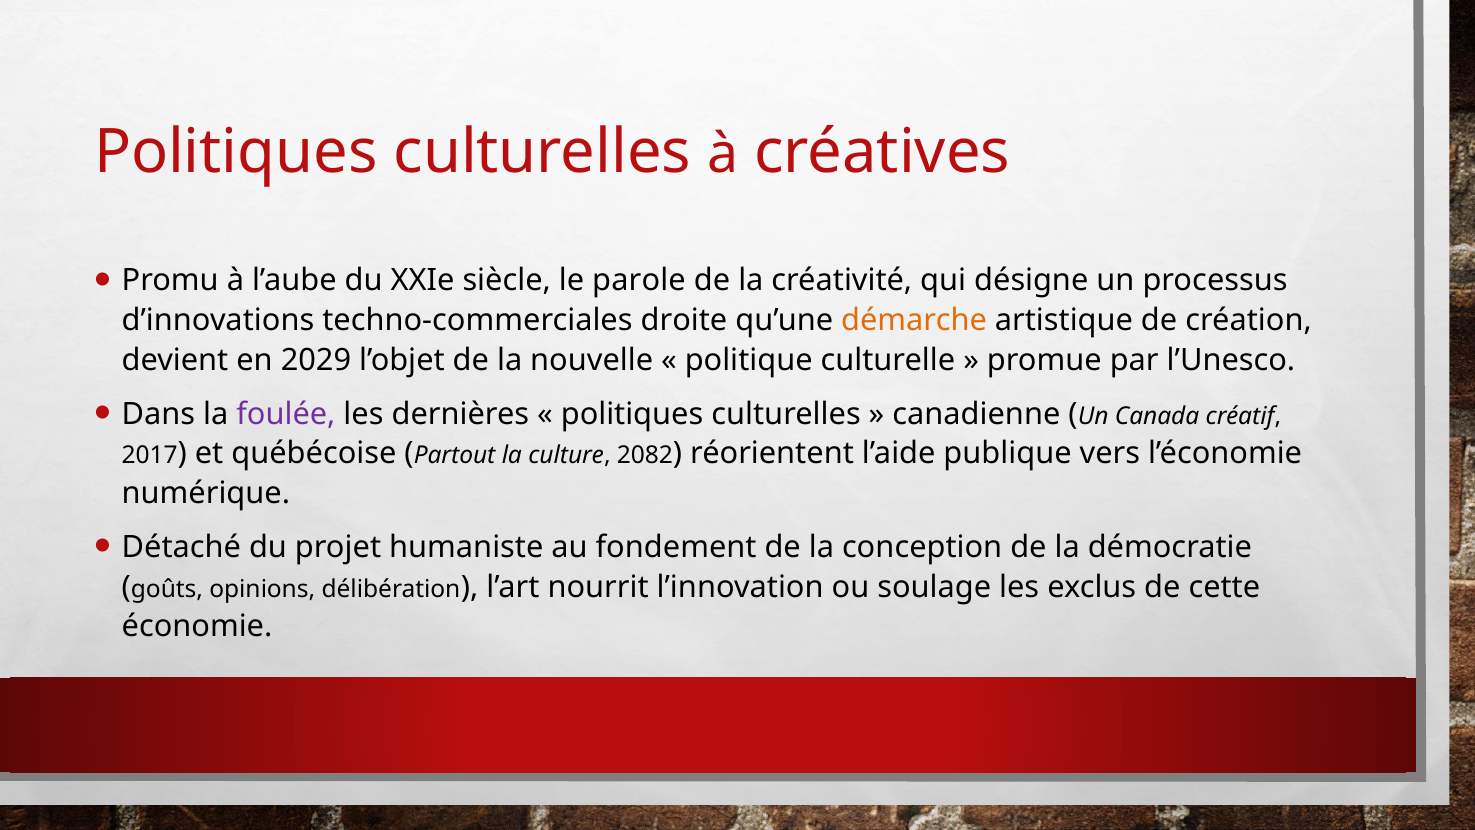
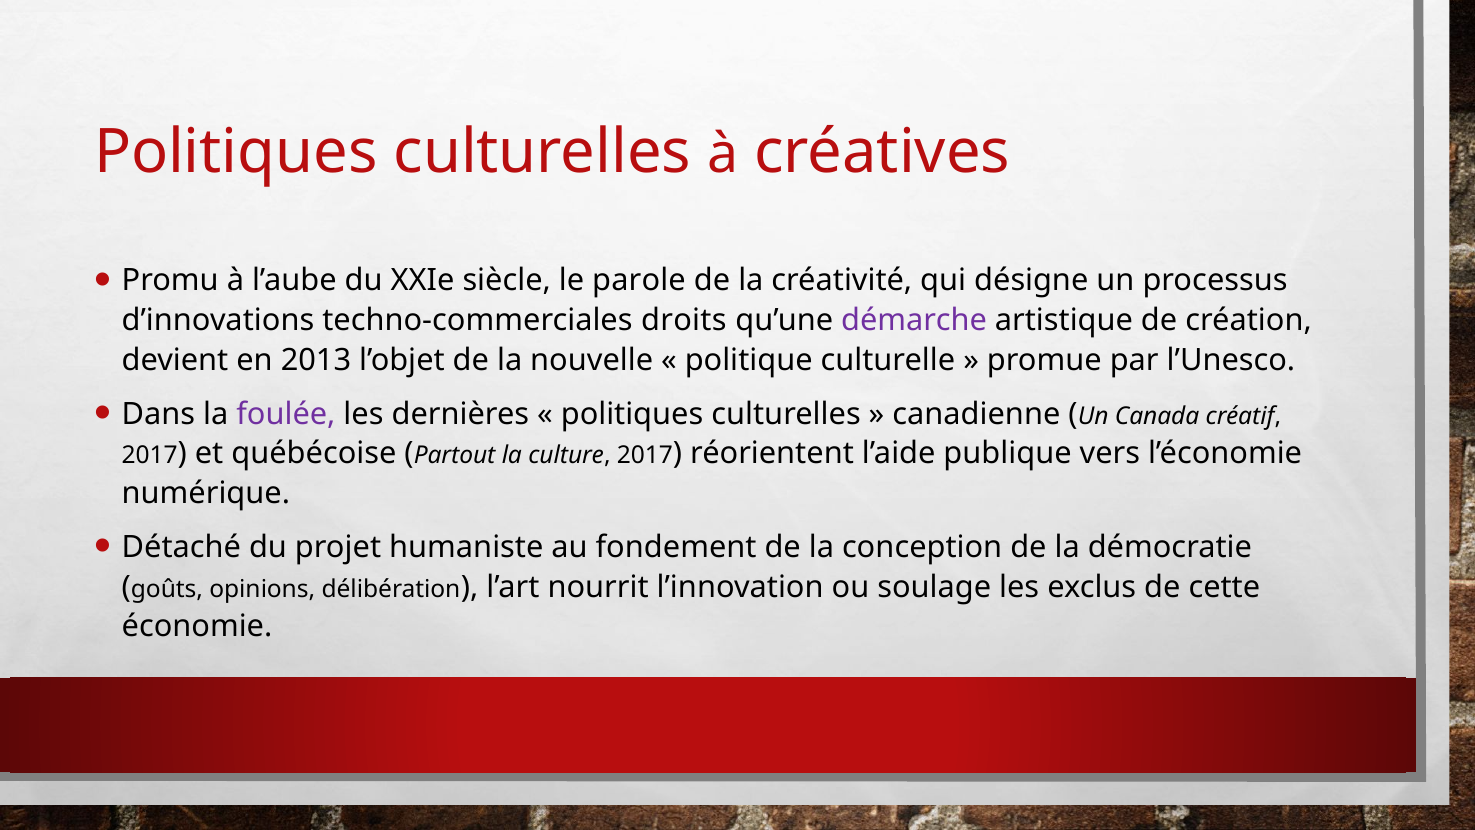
droite: droite -> droits
démarche colour: orange -> purple
2029: 2029 -> 2013
culture 2082: 2082 -> 2017
